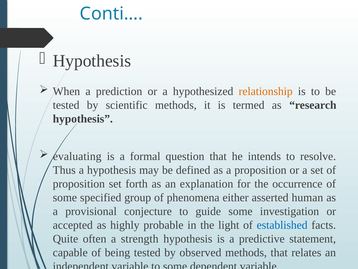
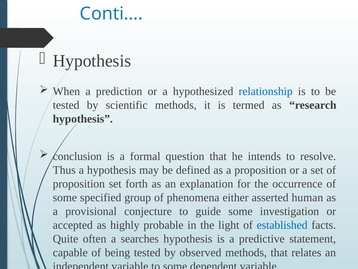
relationship colour: orange -> blue
evaluating: evaluating -> conclusion
strength: strength -> searches
